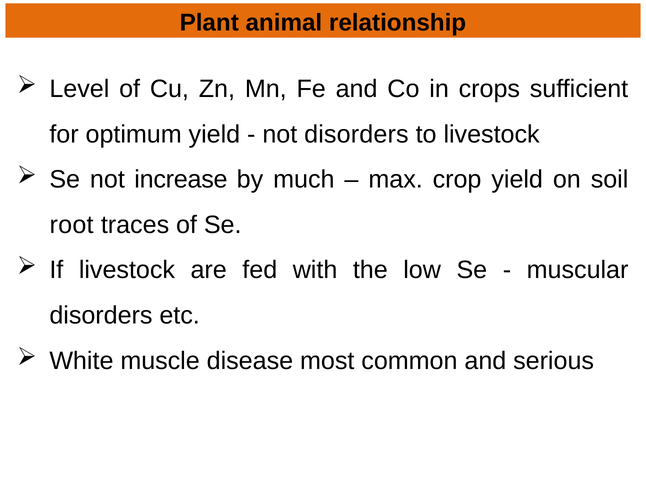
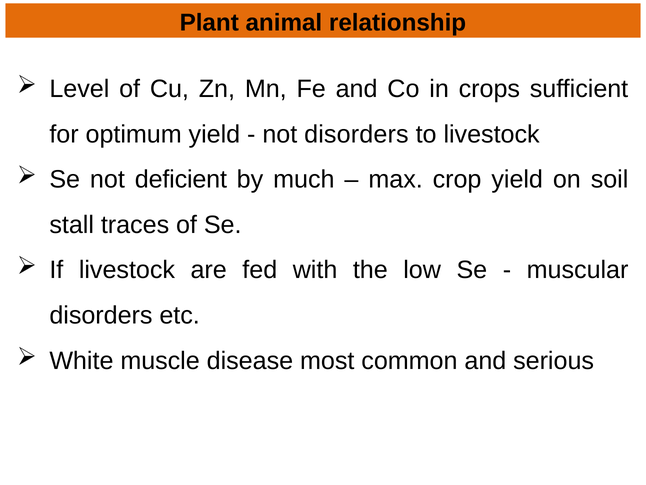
increase: increase -> deficient
root: root -> stall
